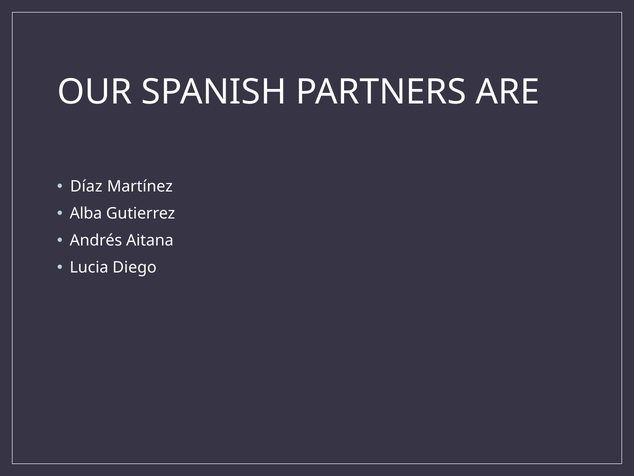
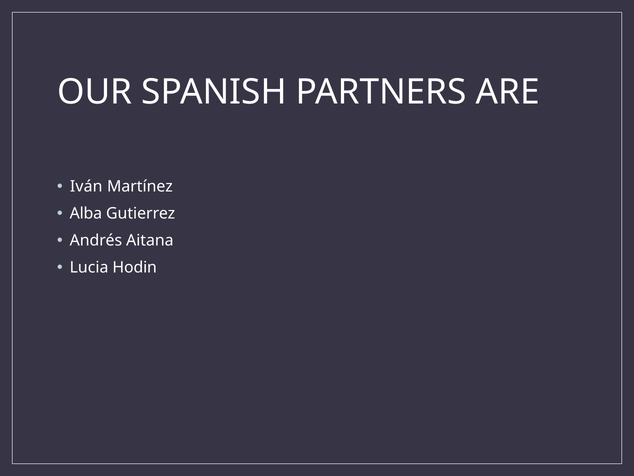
Díaz: Díaz -> Iván
Diego: Diego -> Hodin
